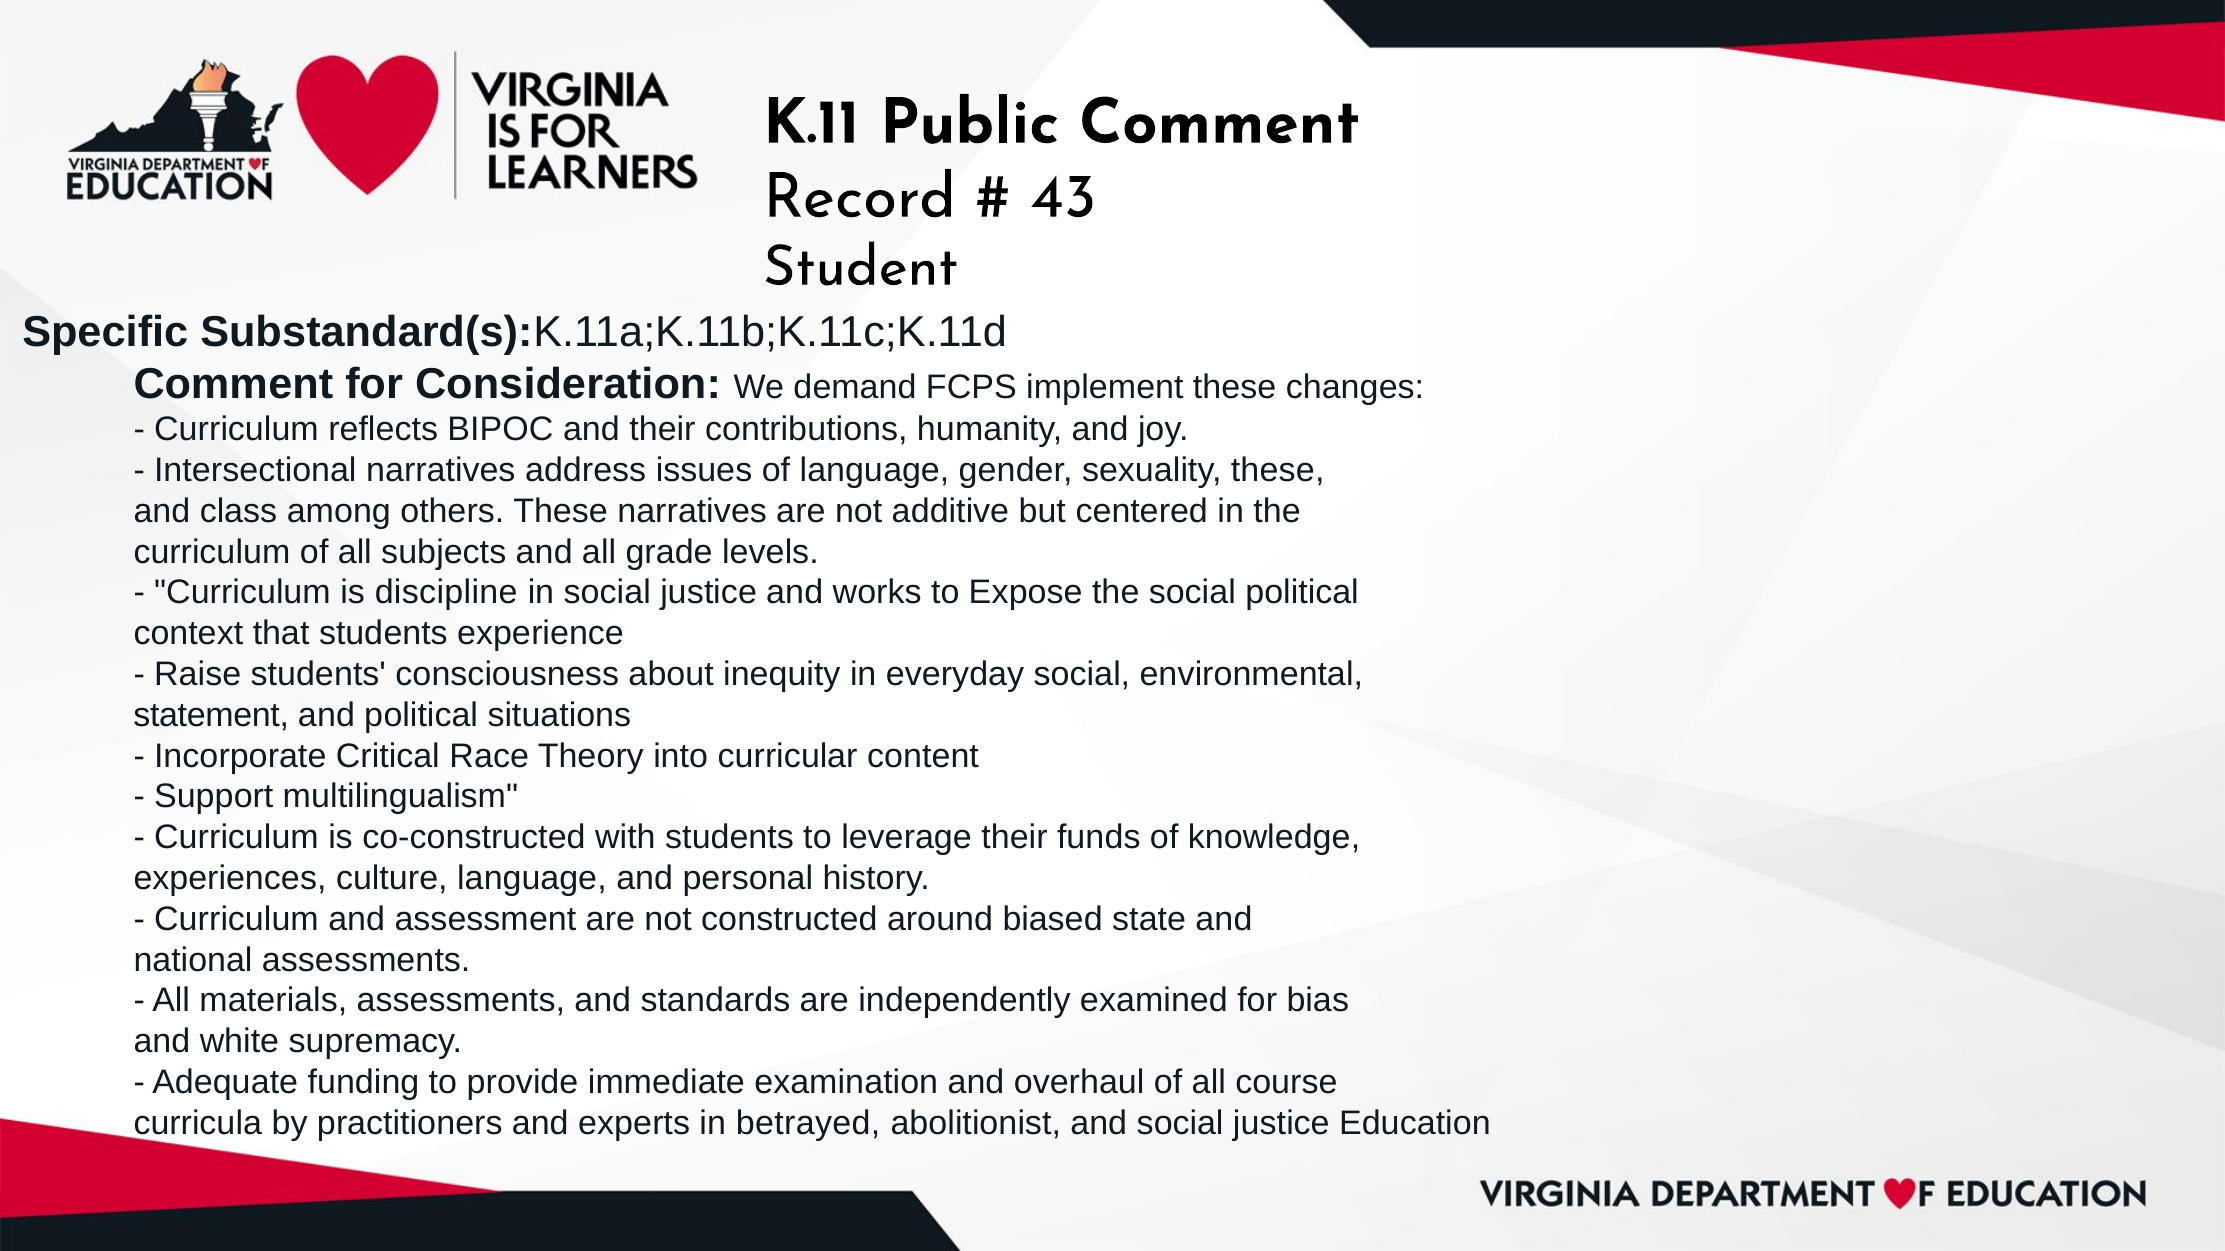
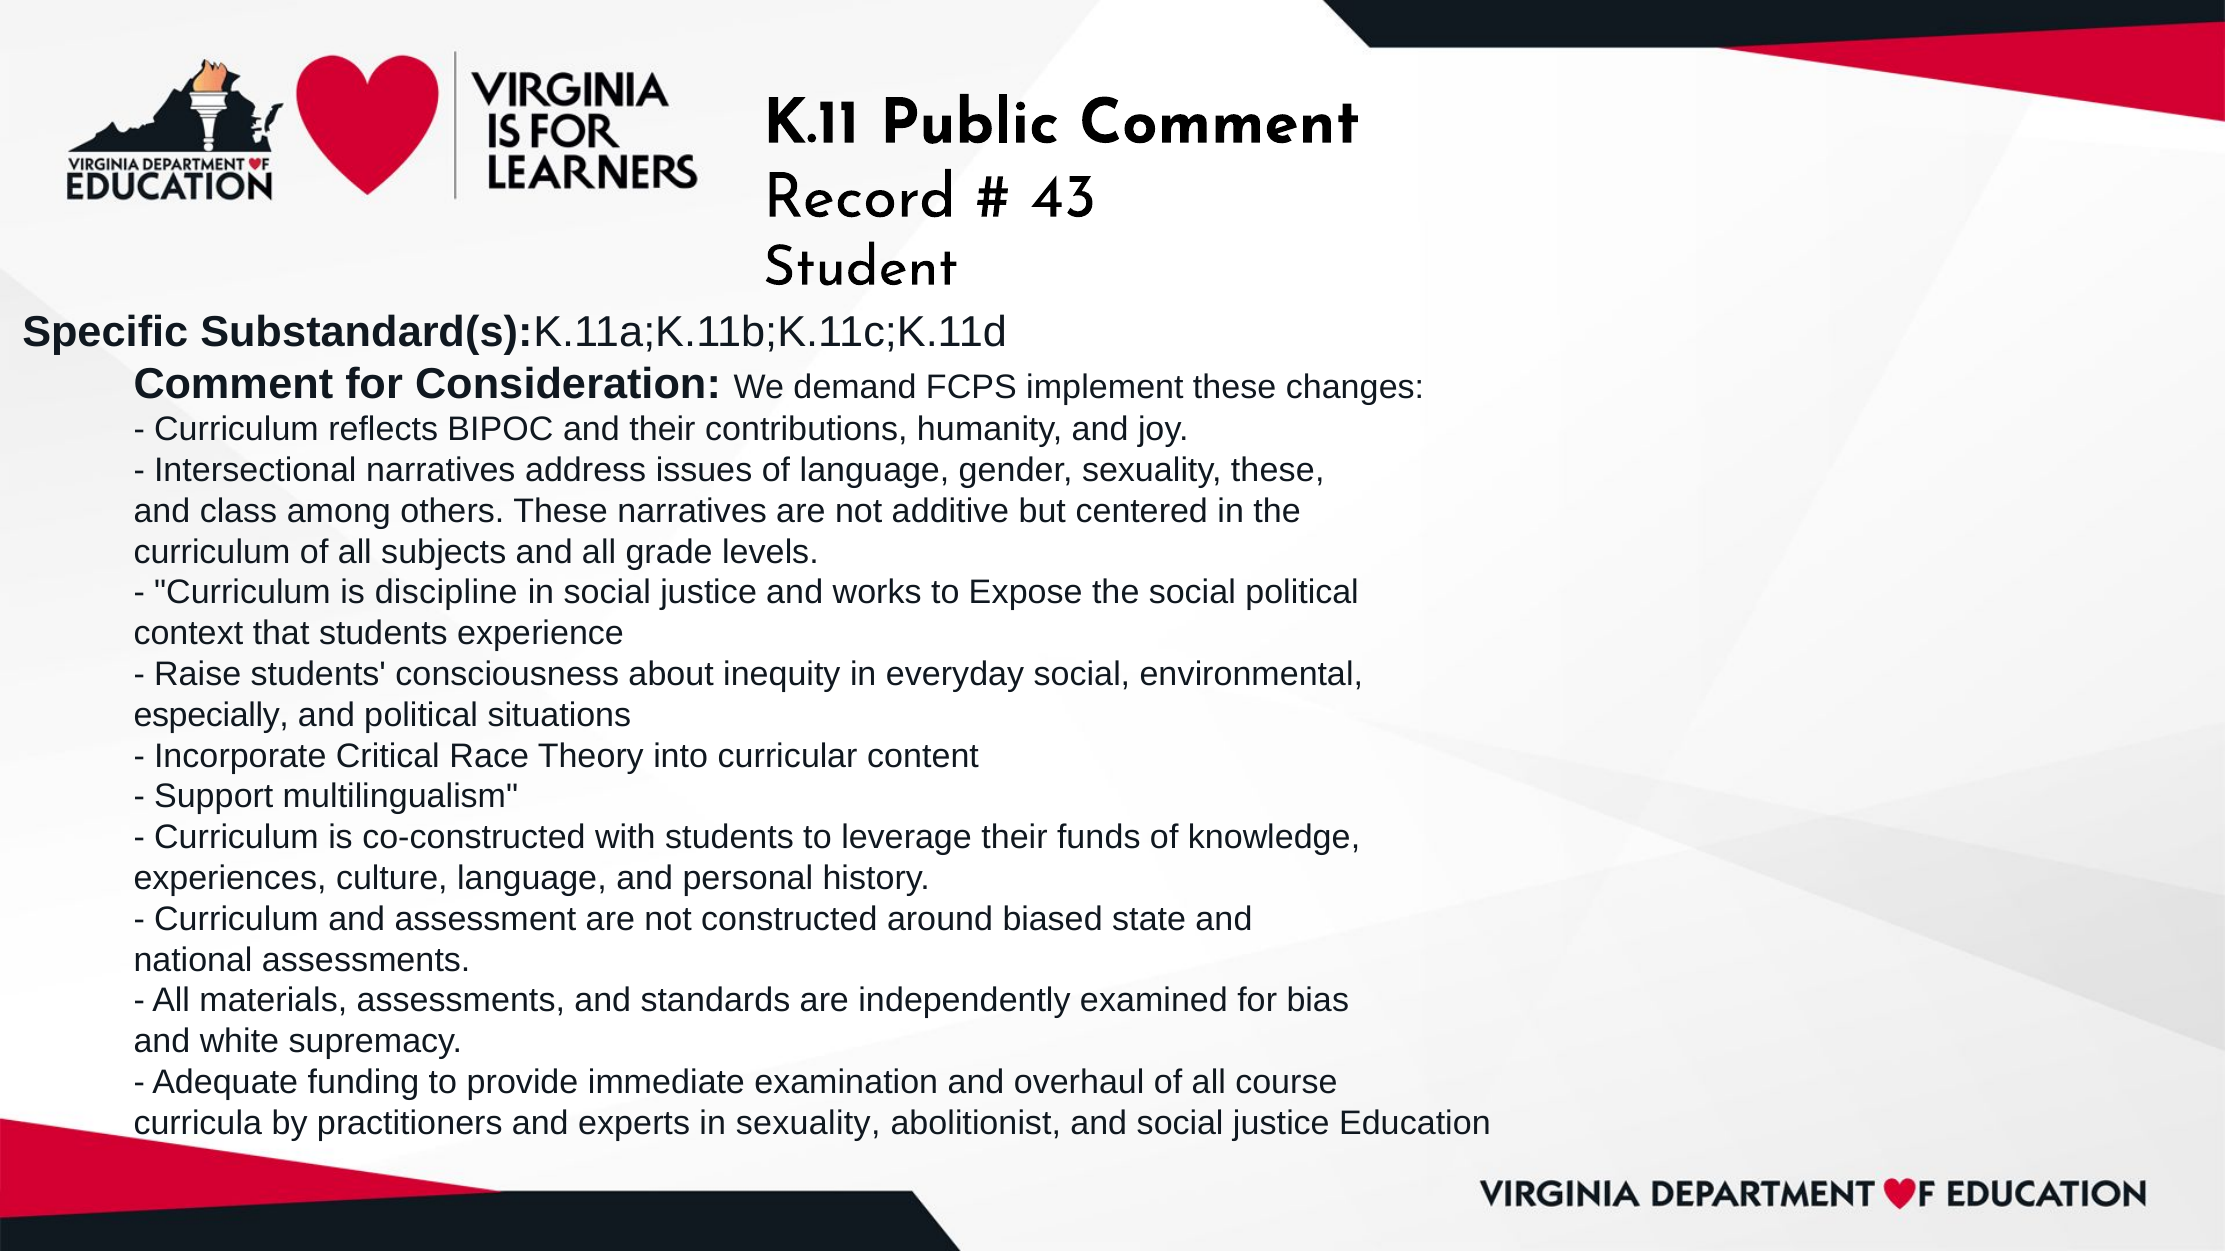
statement: statement -> especially
in betrayed: betrayed -> sexuality
